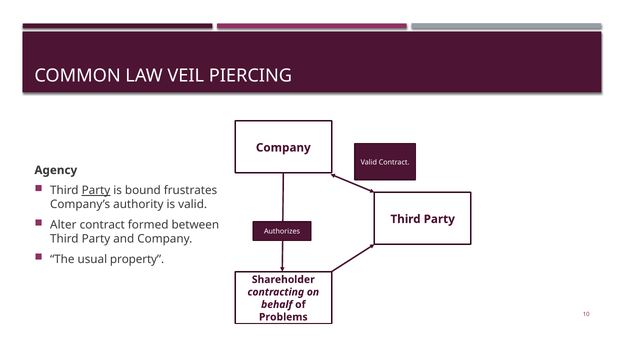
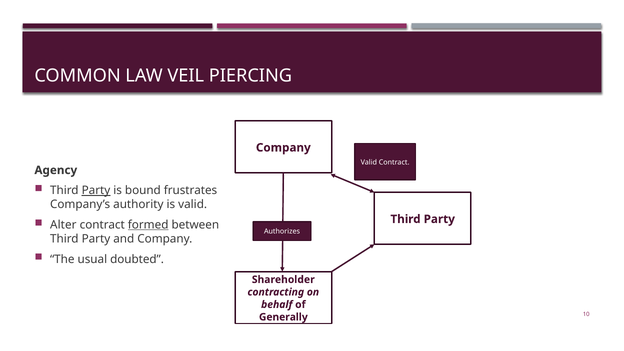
formed underline: none -> present
property: property -> doubted
Problems: Problems -> Generally
